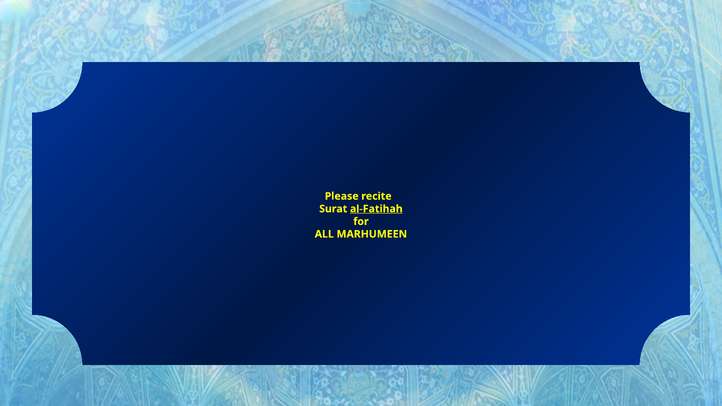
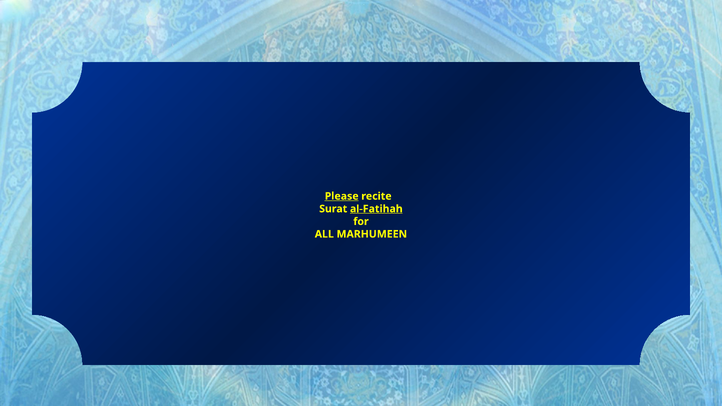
Please underline: none -> present
